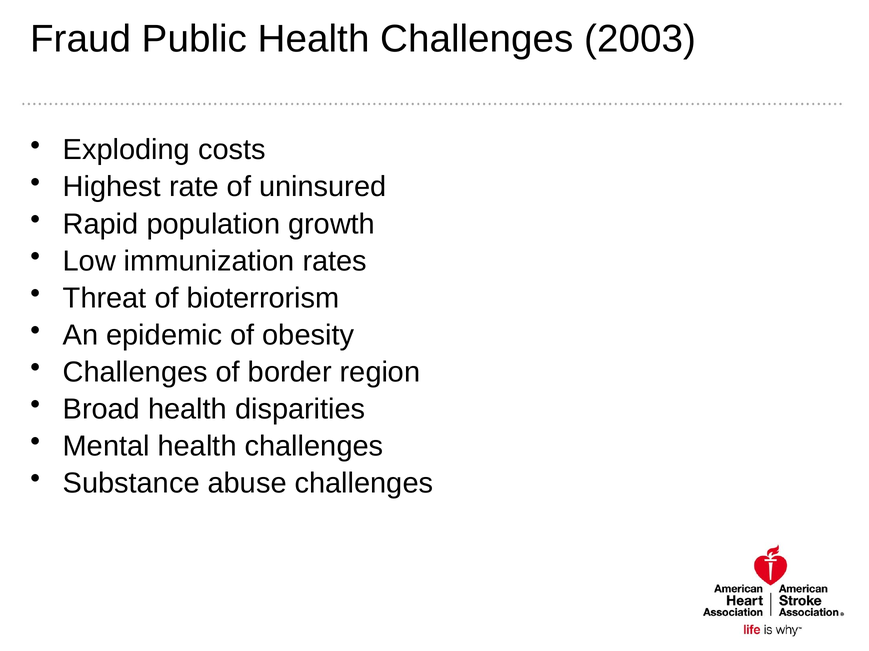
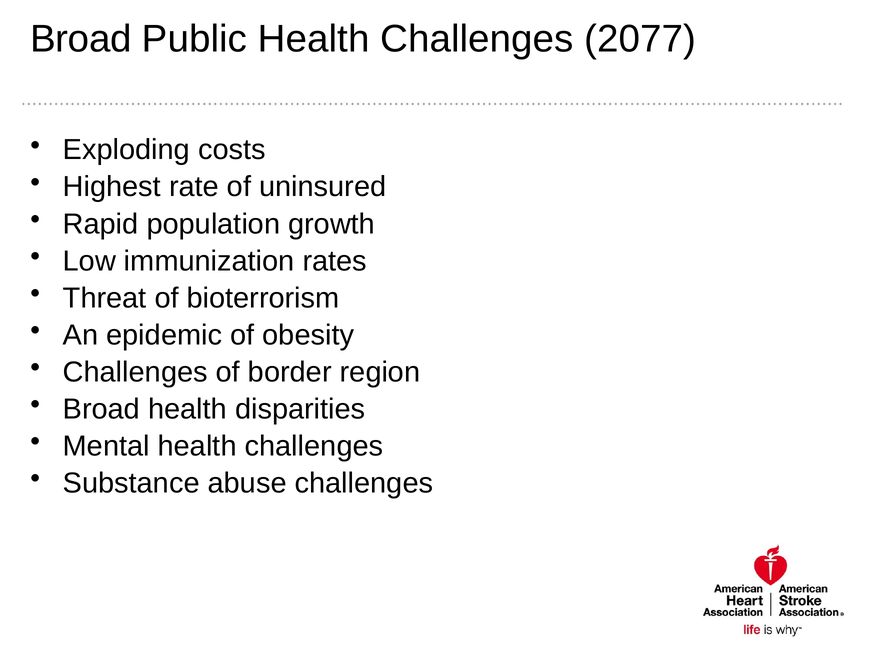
Fraud at (81, 39): Fraud -> Broad
2003: 2003 -> 2077
